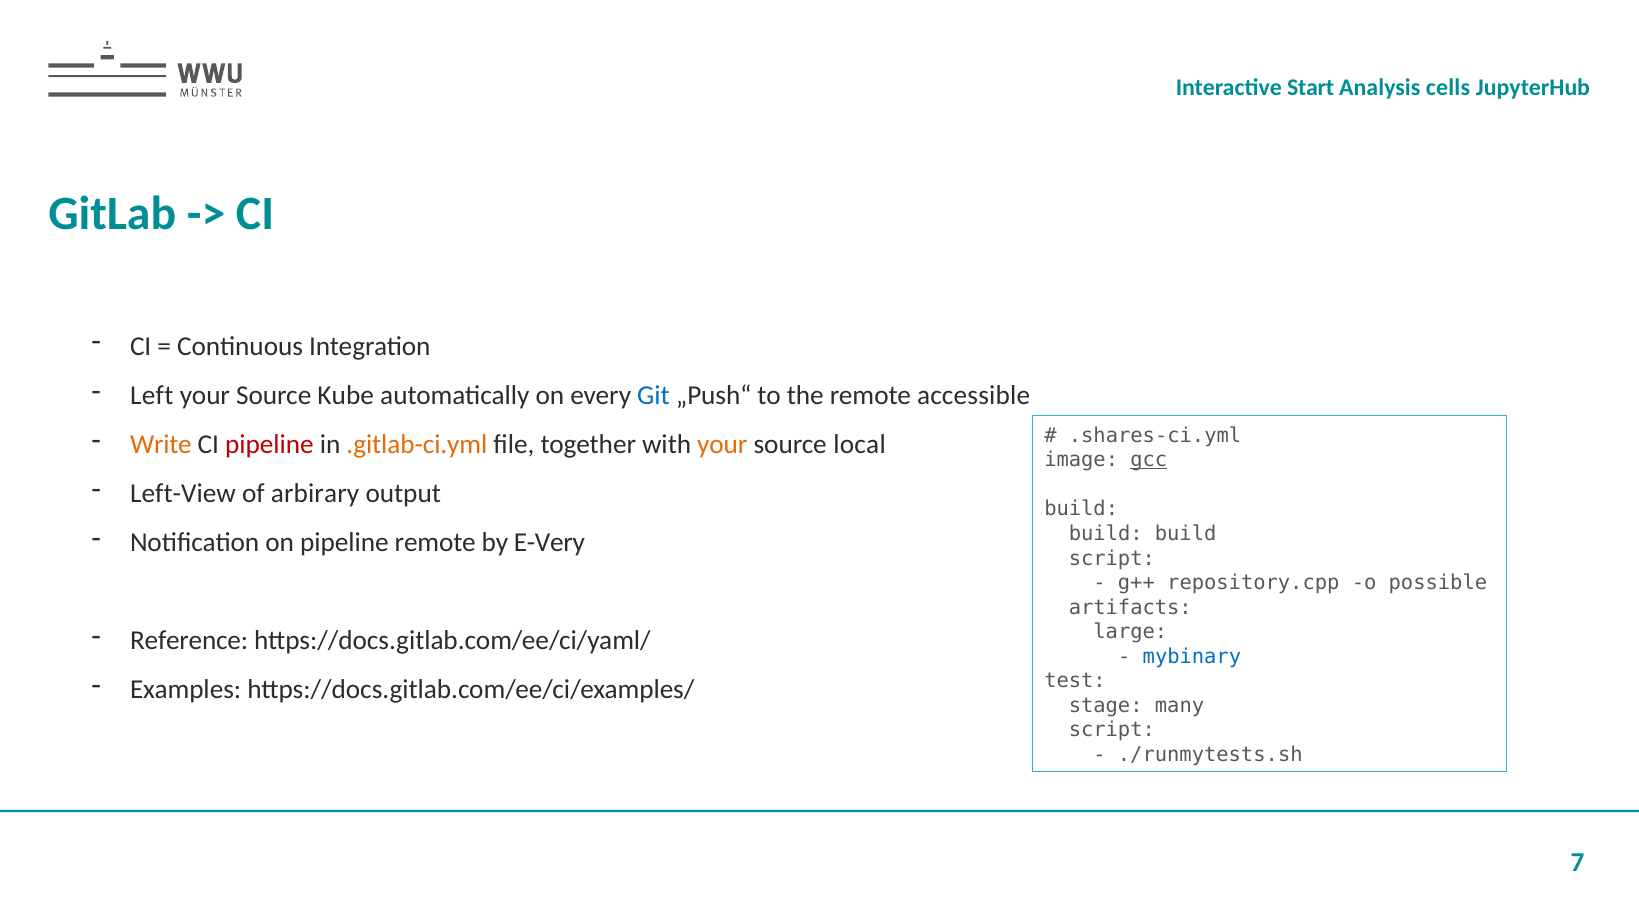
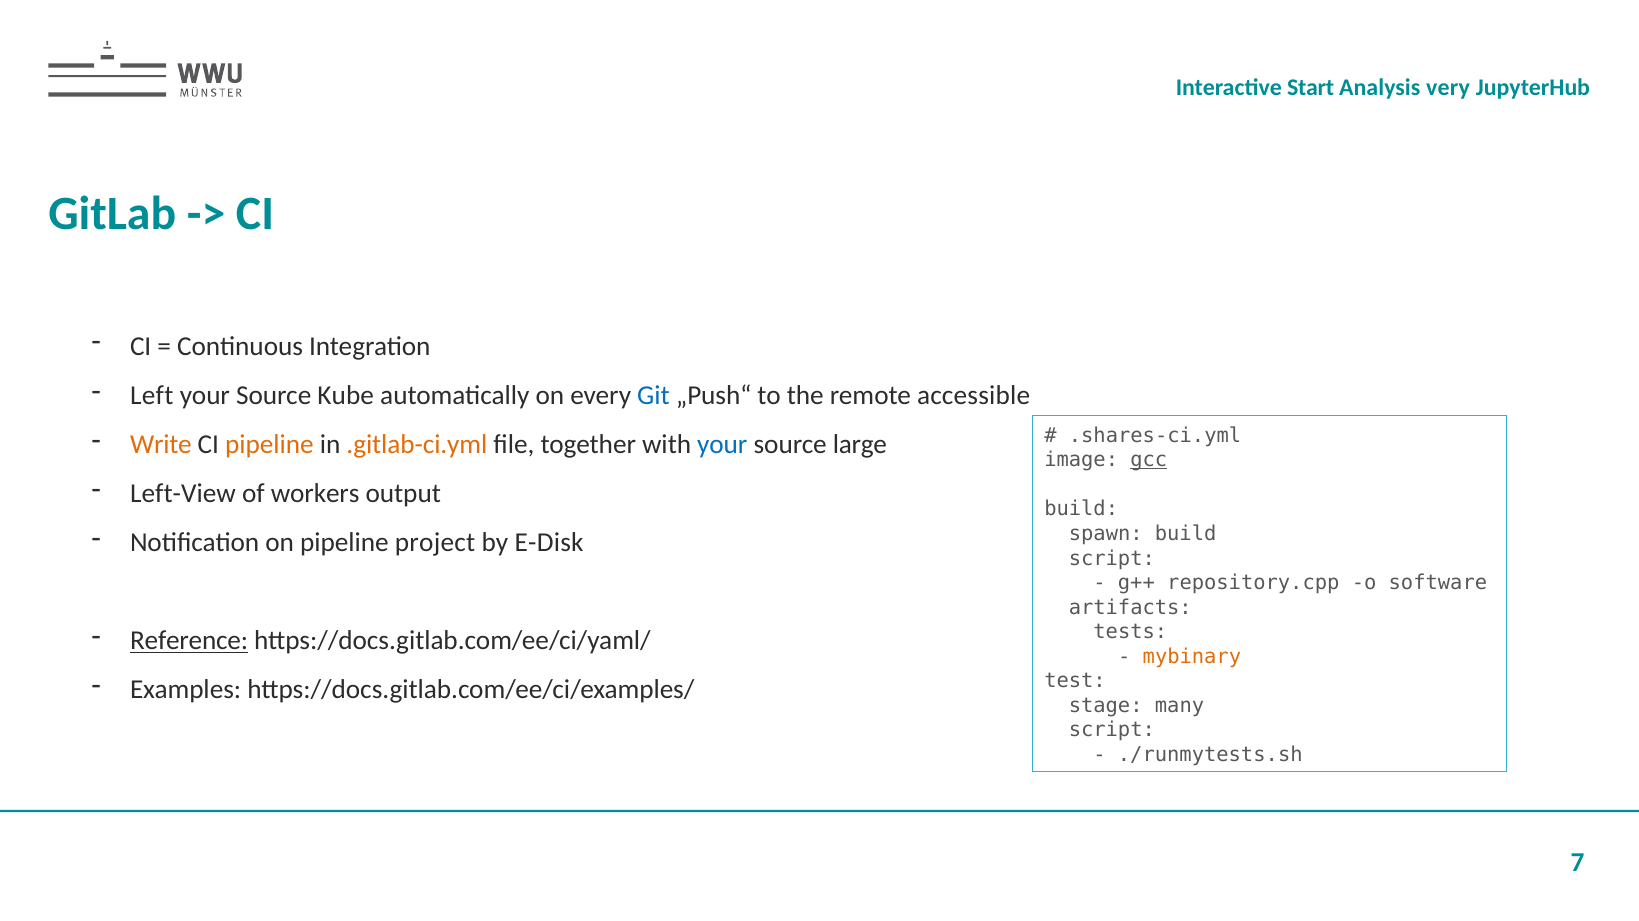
cells: cells -> very
pipeline at (269, 445) colour: red -> orange
your at (722, 445) colour: orange -> blue
local: local -> large
arbirary: arbirary -> workers
build at (1106, 534): build -> spawn
pipeline remote: remote -> project
E-Very: E-Very -> E-Disk
possible: possible -> software
large: large -> tests
Reference underline: none -> present
mybinary colour: blue -> orange
